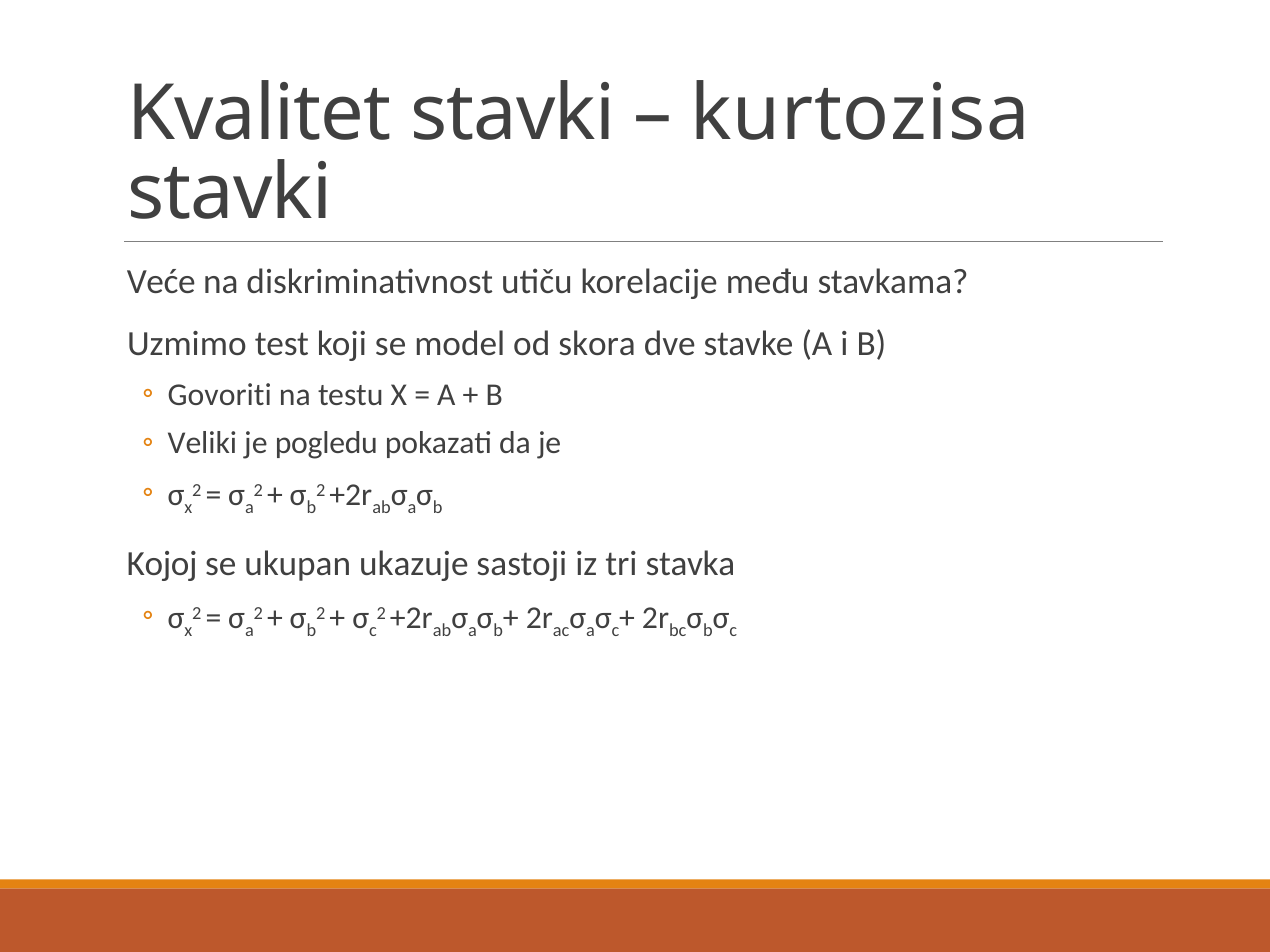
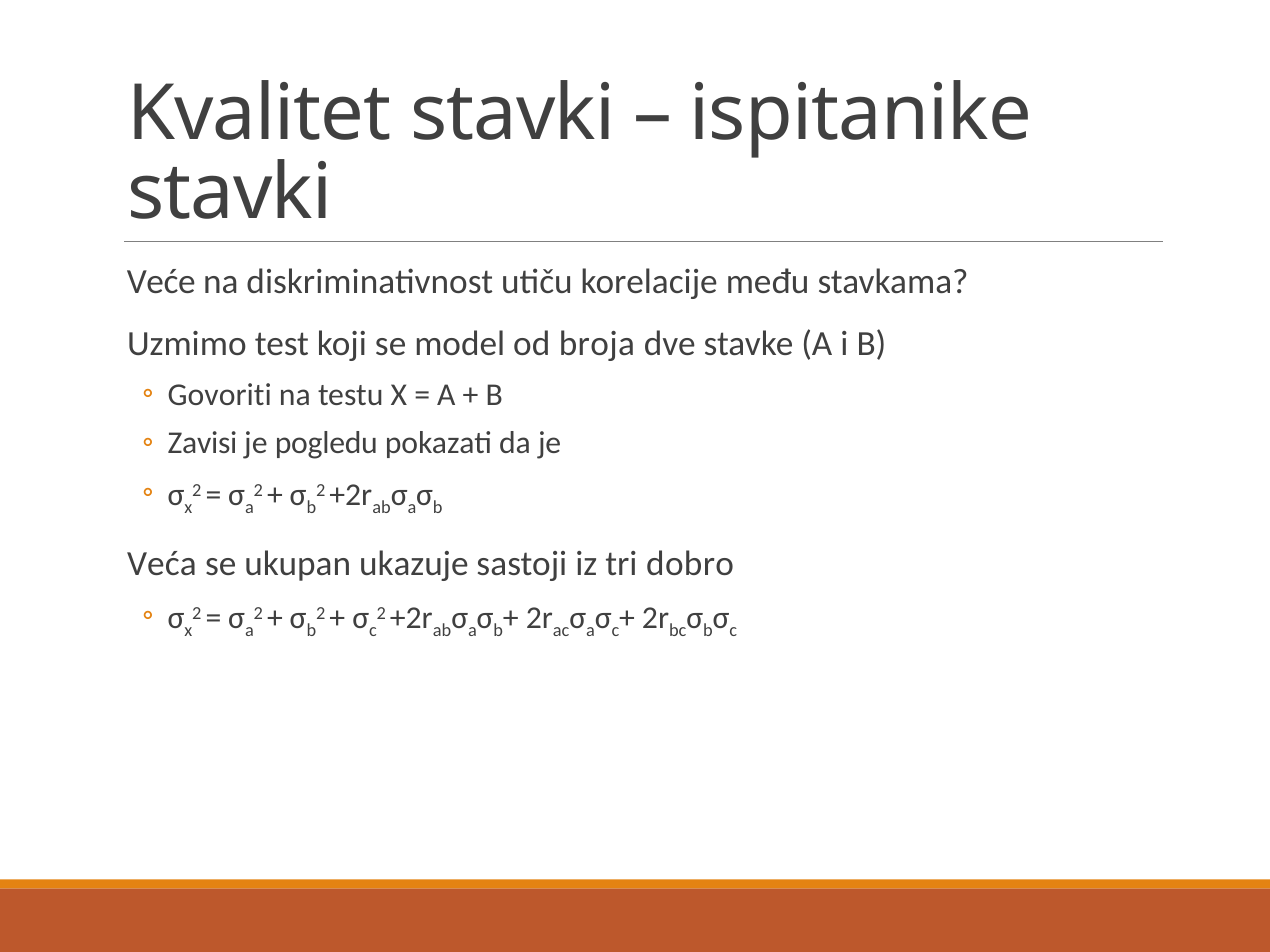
kurtozisa: kurtozisa -> ispitanike
skora: skora -> broja
Veliki: Veliki -> Zavisi
Kojoj: Kojoj -> Veća
stavka: stavka -> dobro
